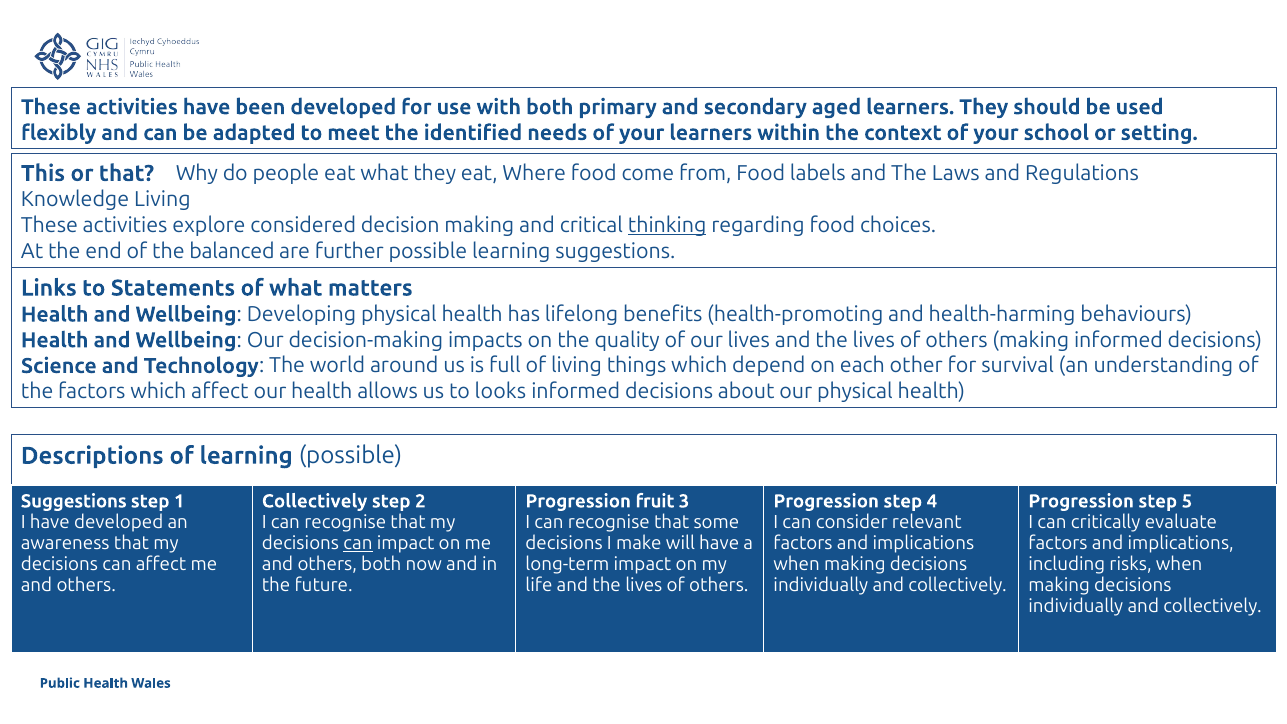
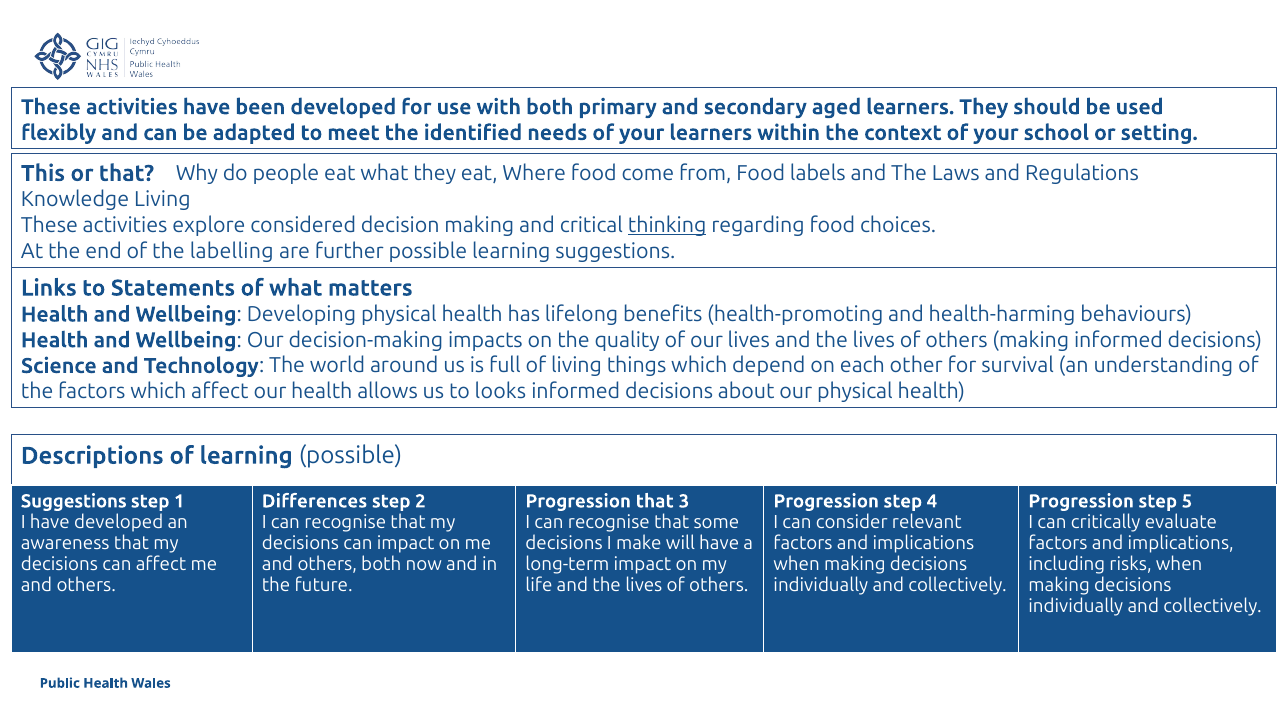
balanced: balanced -> labelling
Collectively at (315, 501): Collectively -> Differences
Progression fruit: fruit -> that
can at (358, 543) underline: present -> none
